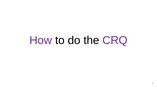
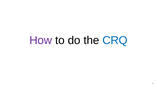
CRQ colour: purple -> blue
